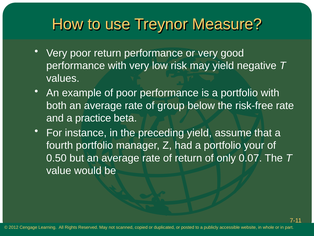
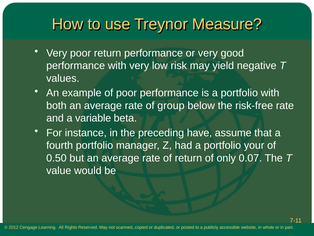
practice: practice -> variable
preceding yield: yield -> have
